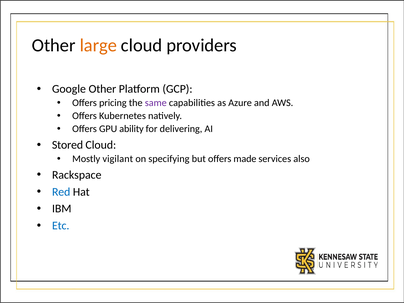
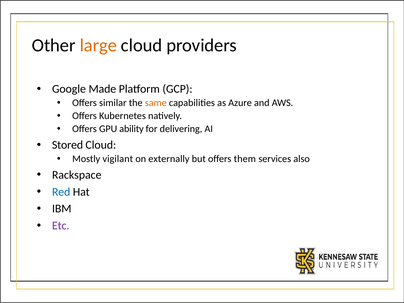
Google Other: Other -> Made
pricing: pricing -> similar
same colour: purple -> orange
specifying: specifying -> externally
made: made -> them
Etc colour: blue -> purple
